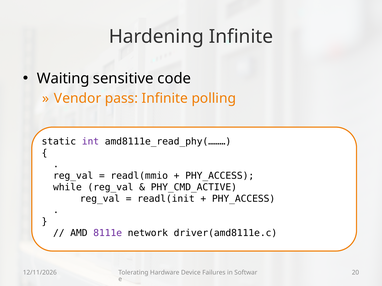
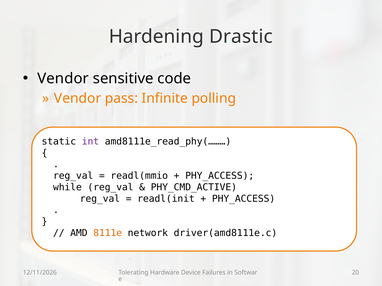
Hardening Infinite: Infinite -> Drastic
Waiting at (63, 79): Waiting -> Vendor
8111e colour: purple -> orange
